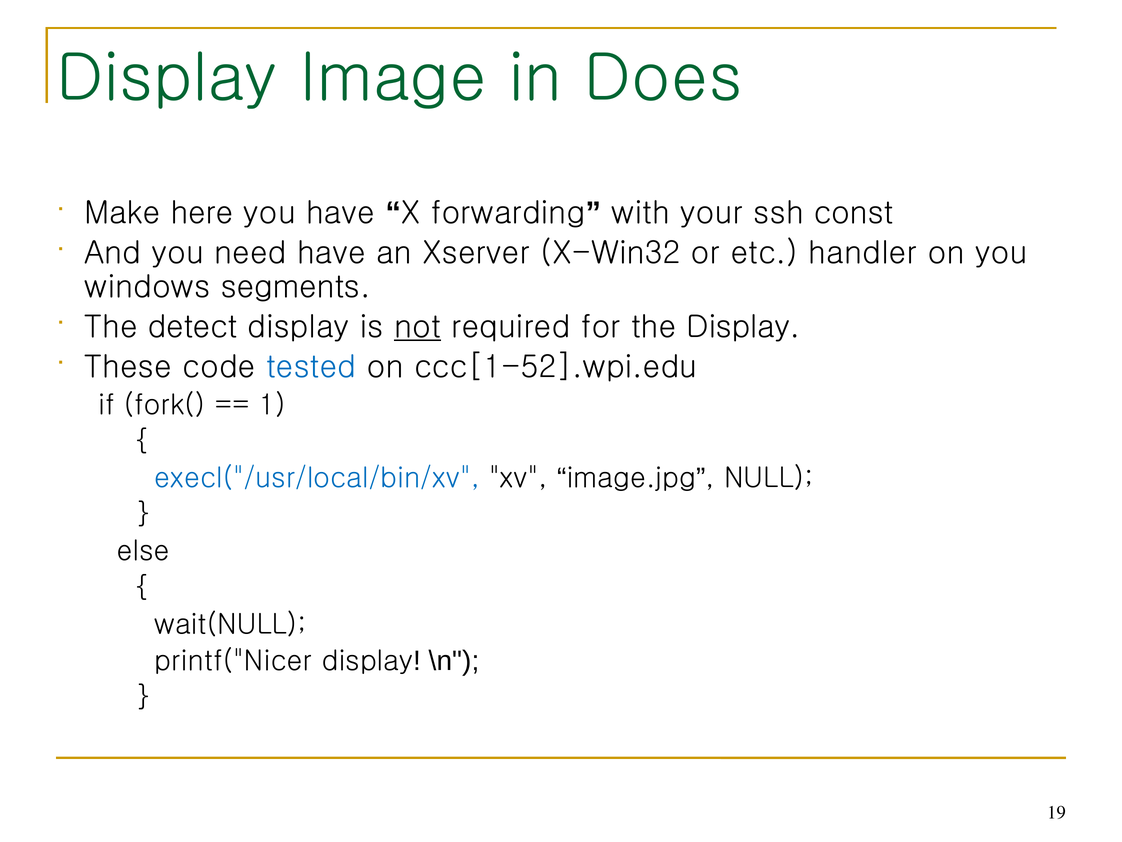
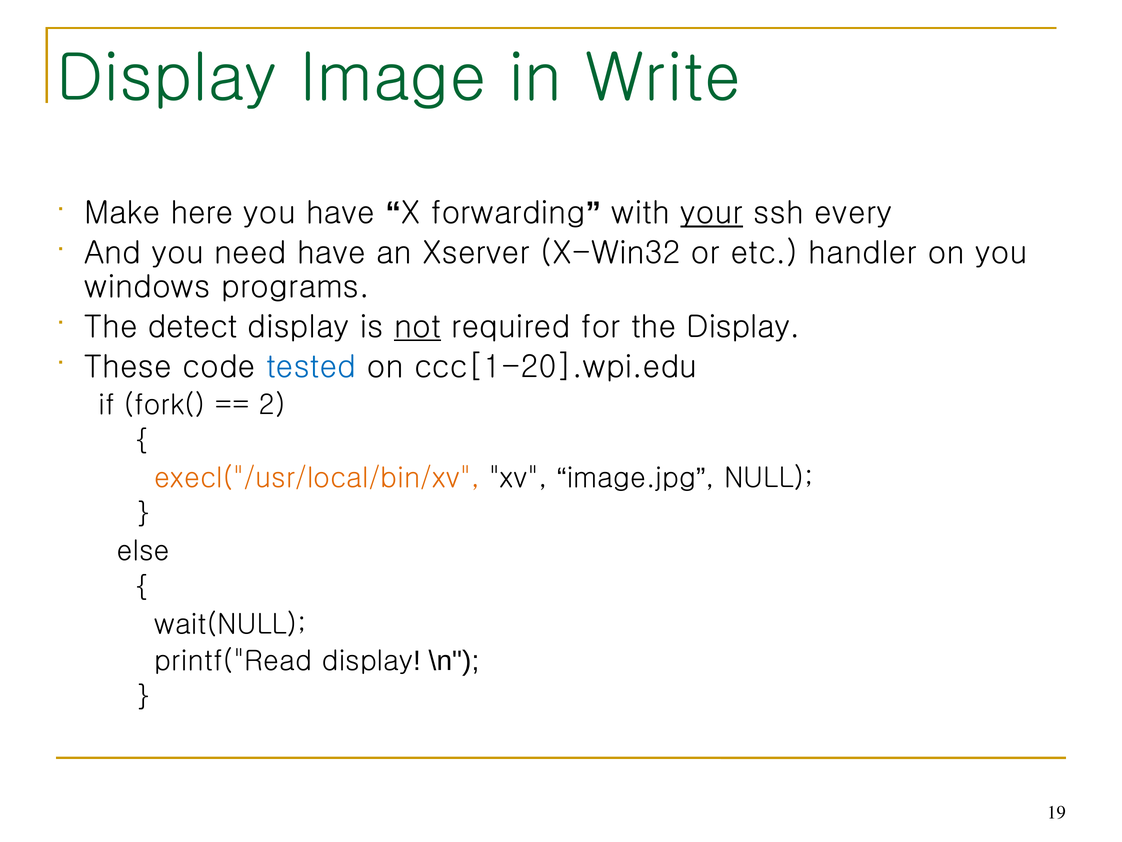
Does: Does -> Write
your underline: none -> present
const: const -> every
segments: segments -> programs
ccc[1-52].wpi.edu: ccc[1-52].wpi.edu -> ccc[1-20].wpi.edu
1: 1 -> 2
execl("/usr/local/bin/xv colour: blue -> orange
printf("Nicer: printf("Nicer -> printf("Read
